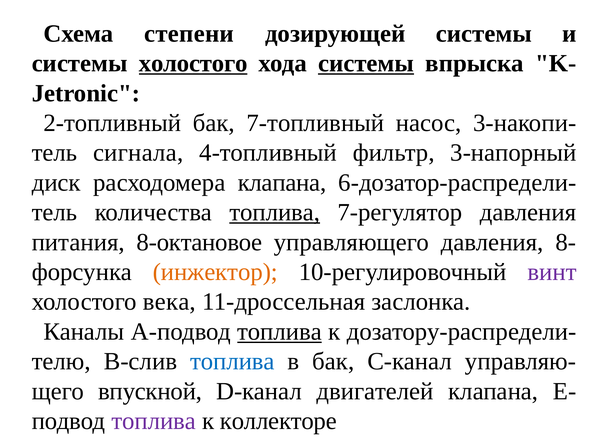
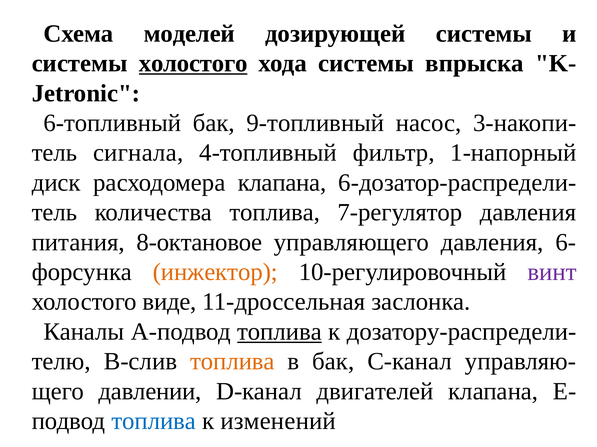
степени: степени -> моделей
системы at (366, 63) underline: present -> none
2-топливный: 2-топливный -> 6-топливный
7-топливный: 7-топливный -> 9-топливный
3-напорный: 3-напорный -> 1-напорный
топлива at (275, 213) underline: present -> none
8-: 8- -> 6-
века: века -> виде
топлива at (232, 362) colour: blue -> orange
впускной: впускной -> давлении
топлива at (154, 422) colour: purple -> blue
коллекторе: коллекторе -> изменений
